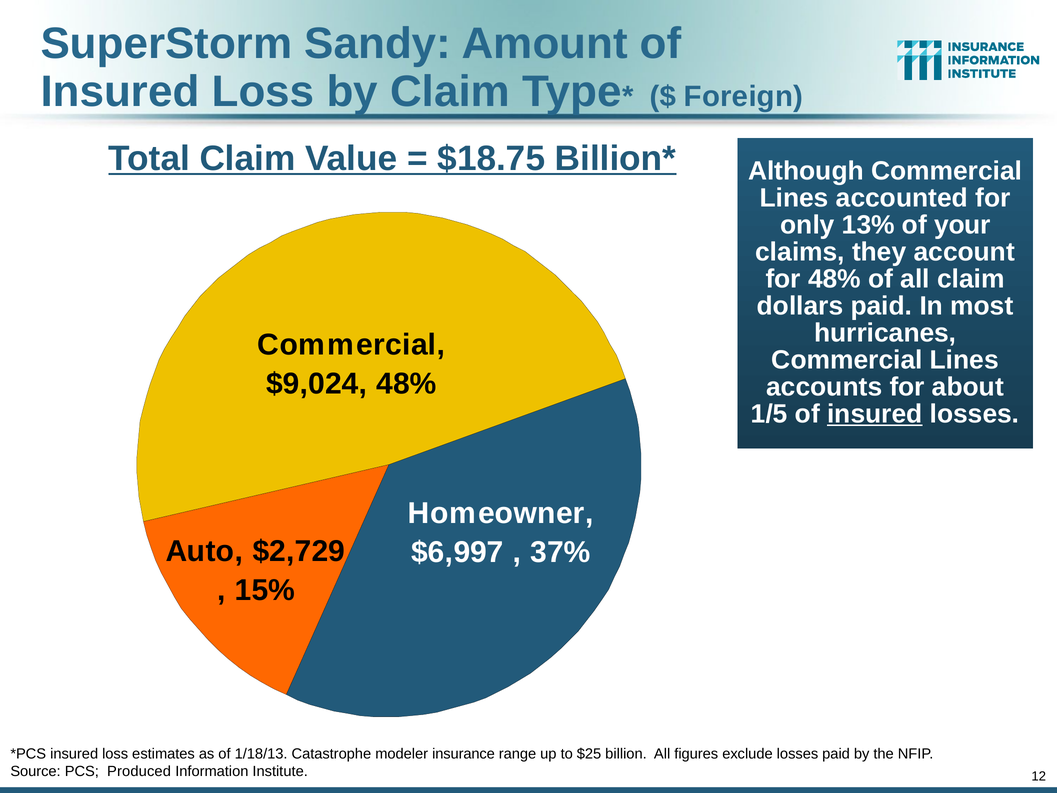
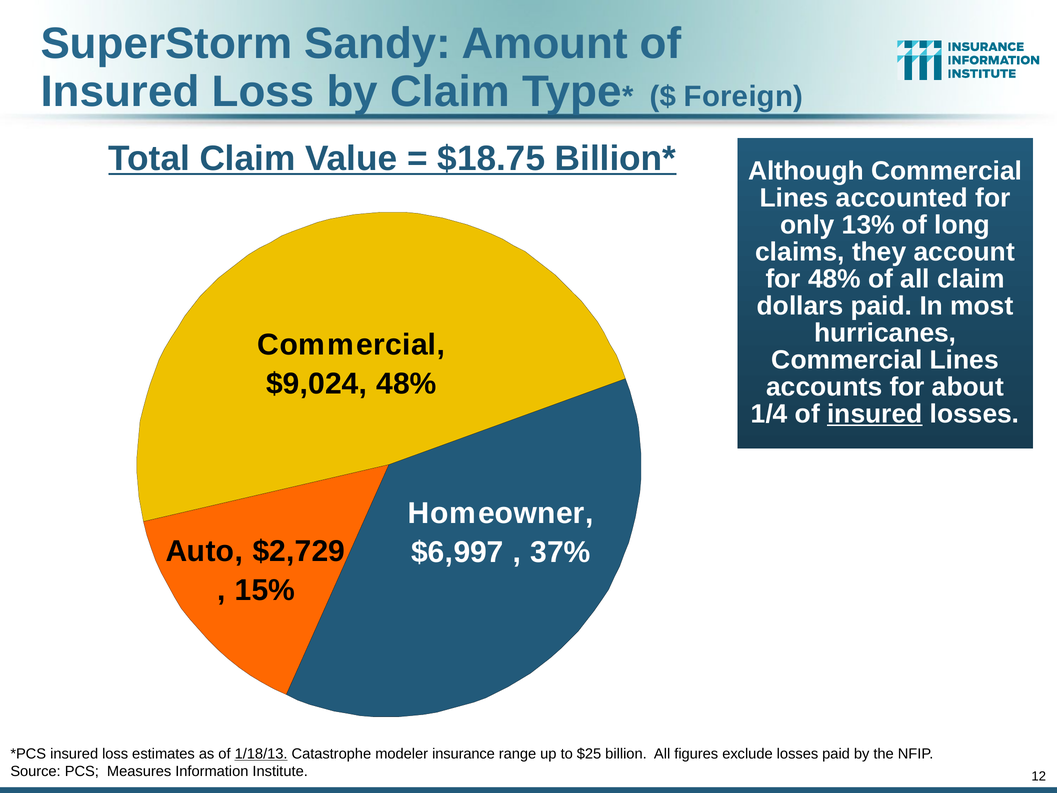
your: your -> long
1/5: 1/5 -> 1/4
1/18/13 underline: none -> present
Produced: Produced -> Measures
